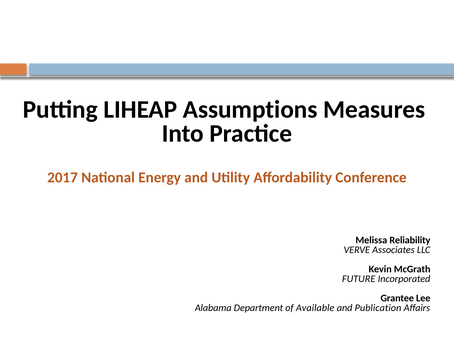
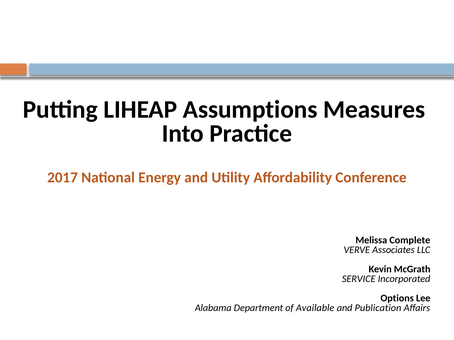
Reliability: Reliability -> Complete
FUTURE: FUTURE -> SERVICE
Grantee: Grantee -> Options
